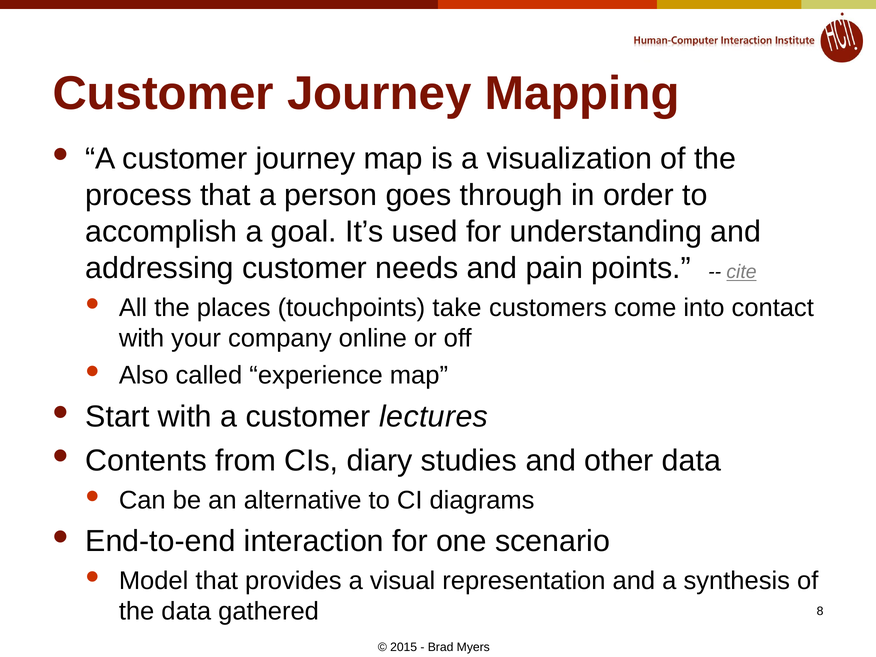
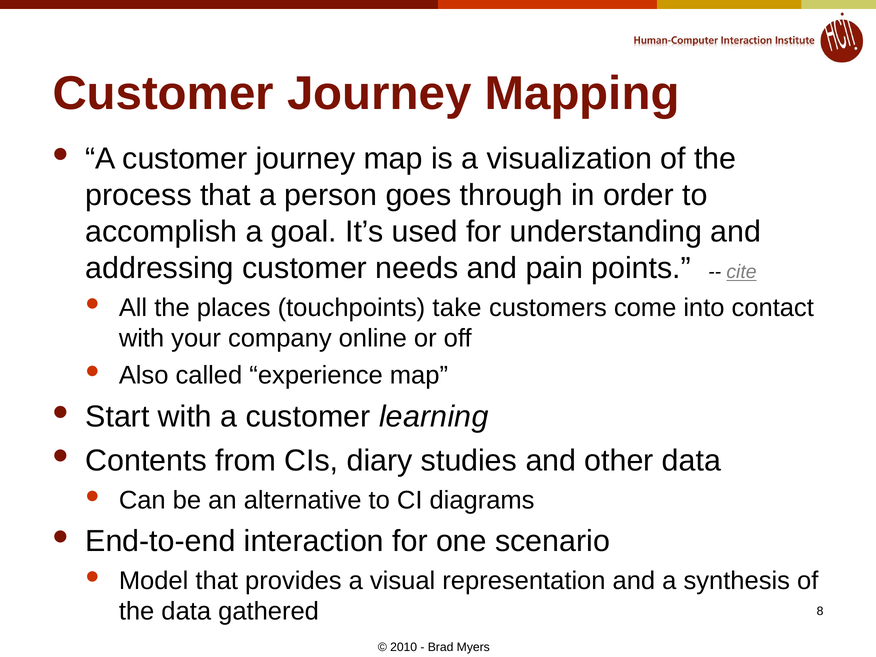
lectures: lectures -> learning
2015: 2015 -> 2010
